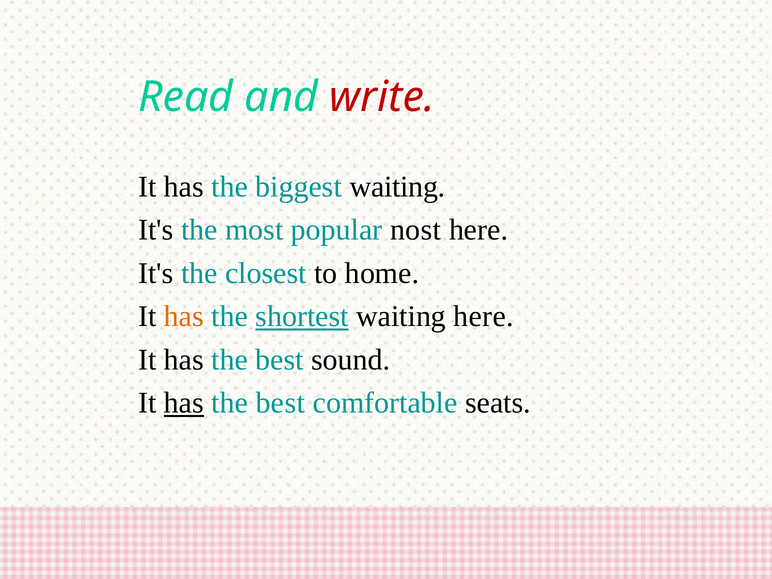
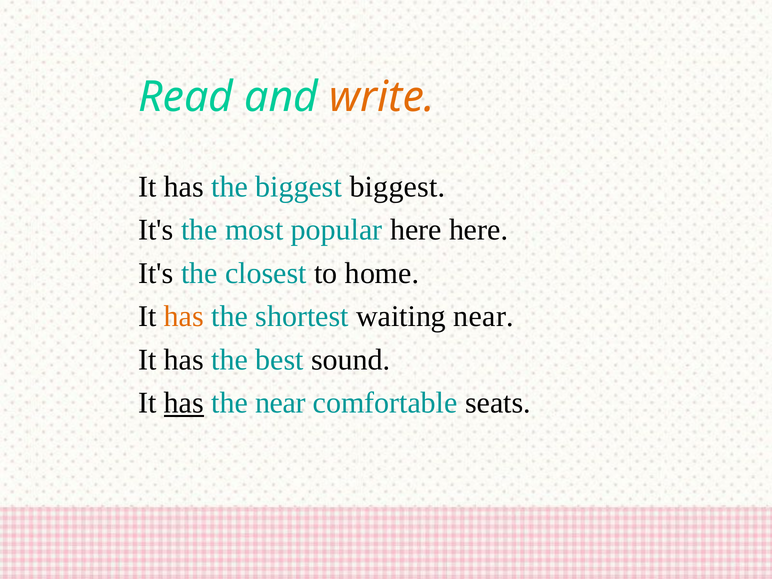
write colour: red -> orange
biggest waiting: waiting -> biggest
popular nost: nost -> here
shortest underline: present -> none
waiting here: here -> near
best at (280, 403): best -> near
